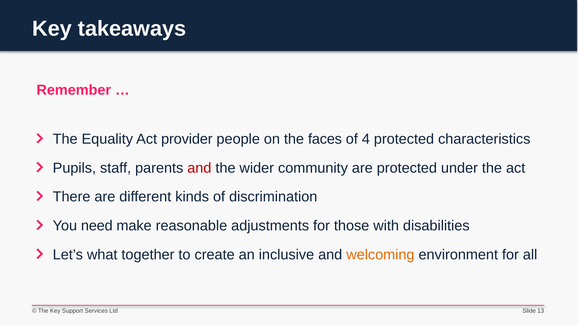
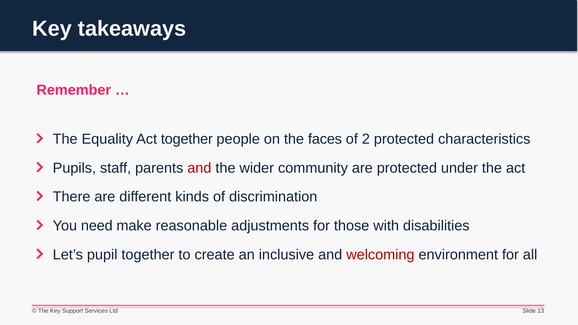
Act provider: provider -> together
4: 4 -> 2
what: what -> pupil
welcoming colour: orange -> red
